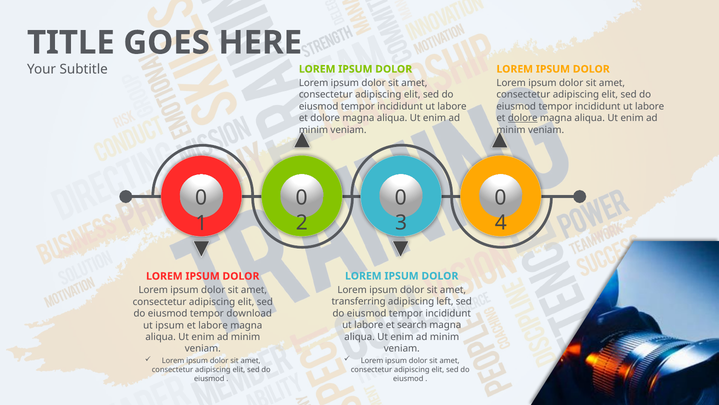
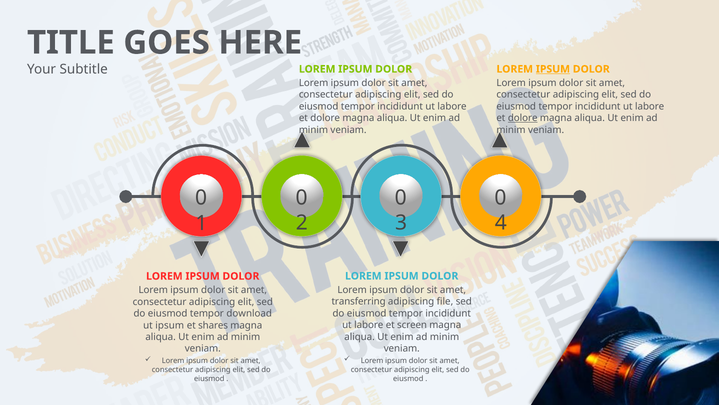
IPSUM at (553, 69) underline: none -> present
left: left -> file
search: search -> screen
et labore: labore -> shares
